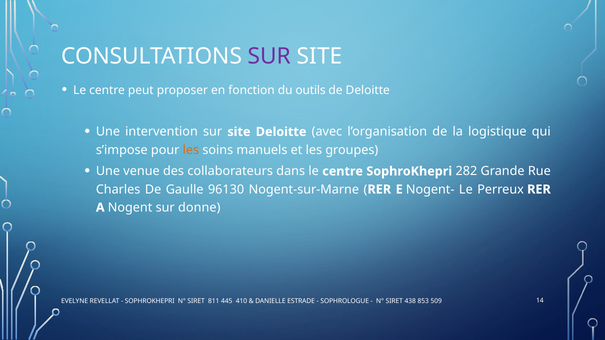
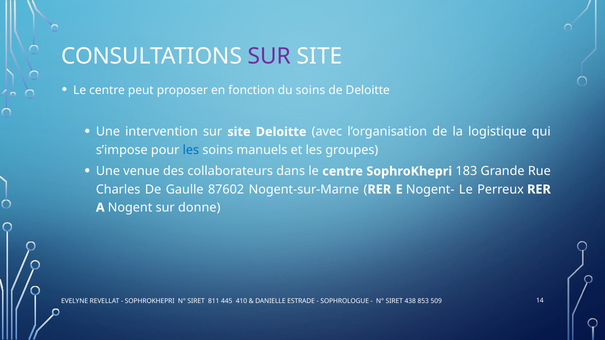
du outils: outils -> soins
les at (191, 150) colour: orange -> blue
282: 282 -> 183
96130: 96130 -> 87602
